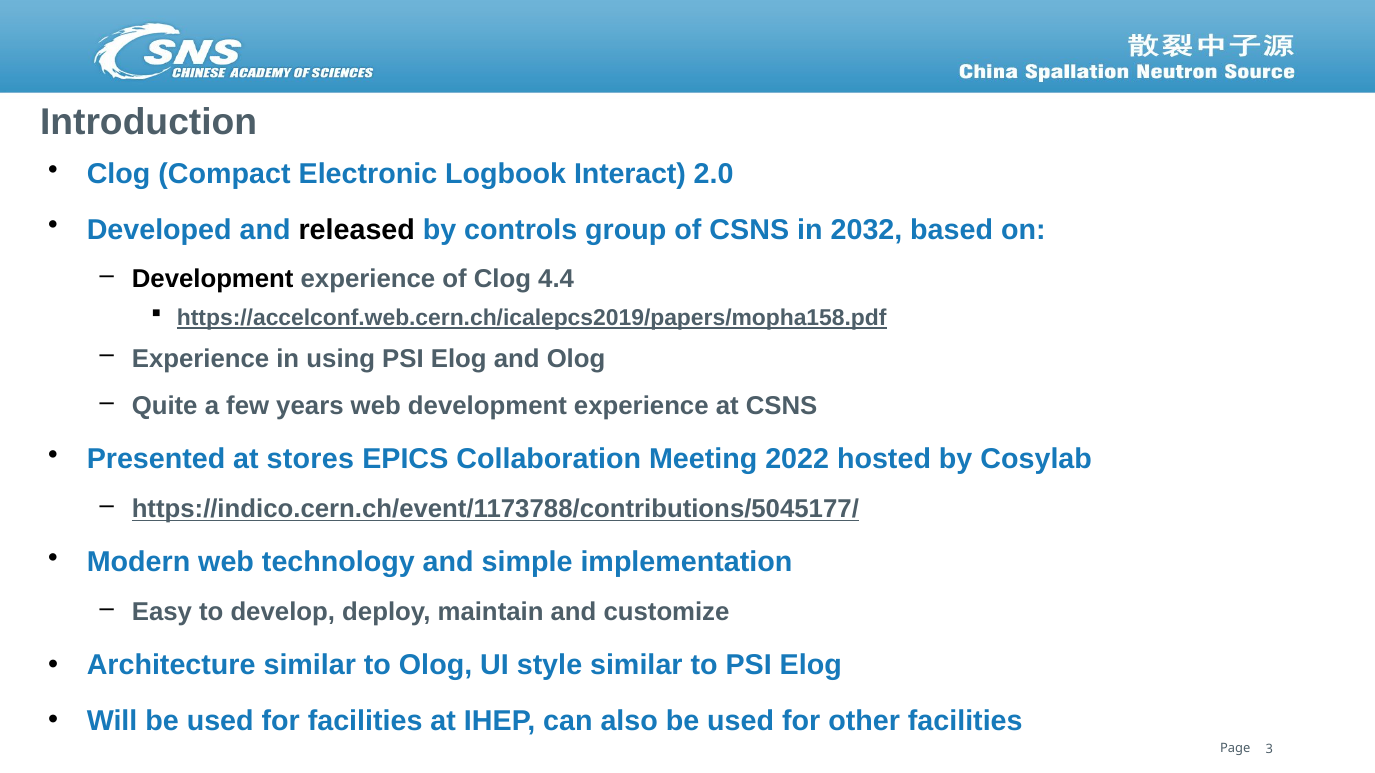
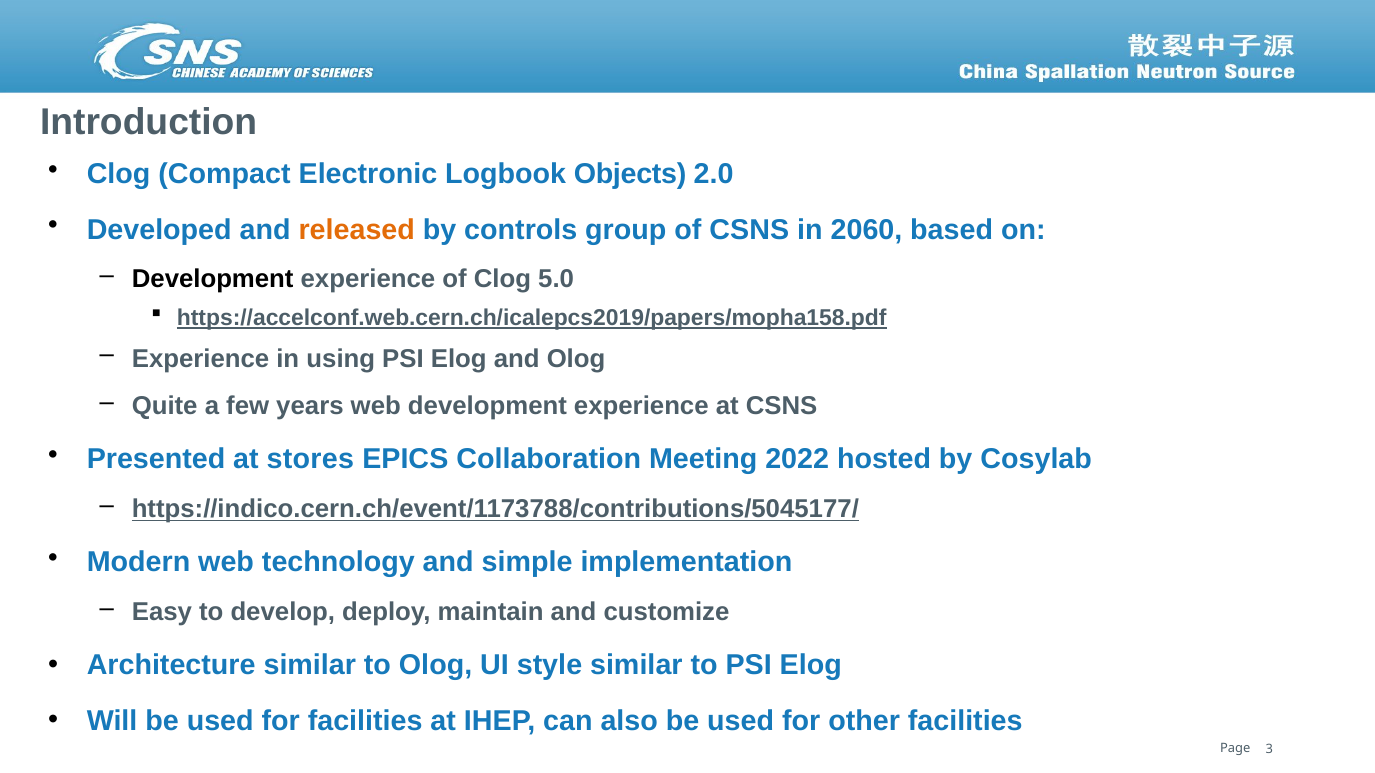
Interact: Interact -> Objects
released colour: black -> orange
2032: 2032 -> 2060
4.4: 4.4 -> 5.0
